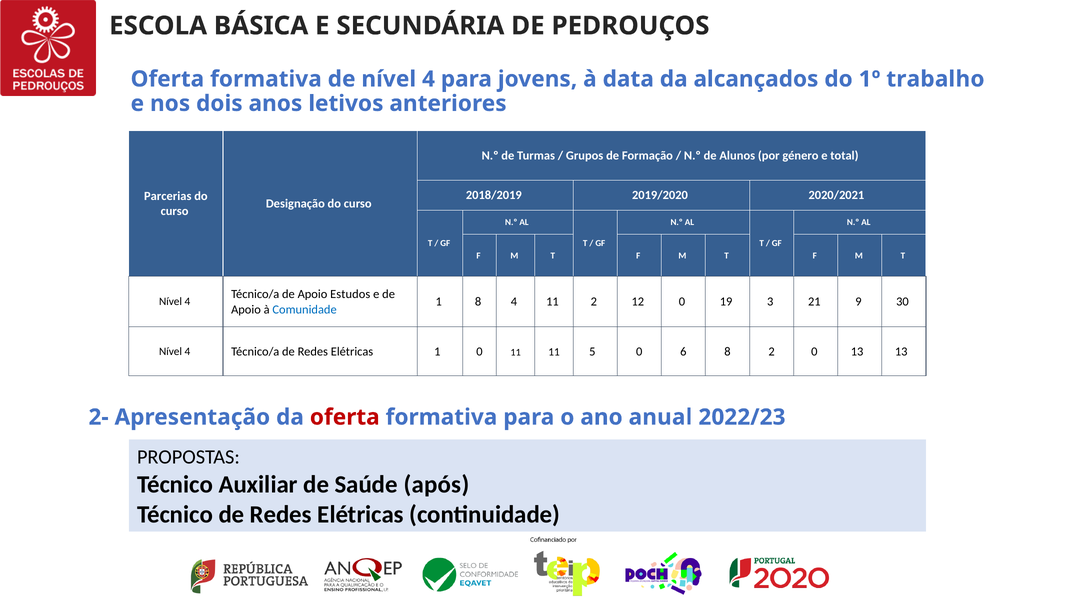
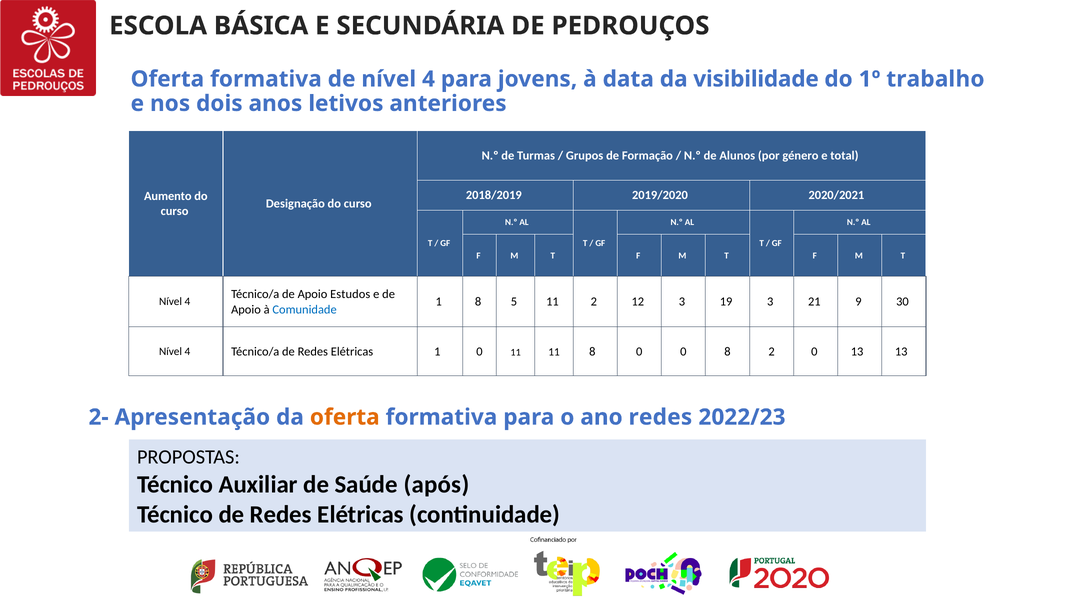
alcançados: alcançados -> visibilidade
Parcerias: Parcerias -> Aumento
8 4: 4 -> 5
12 0: 0 -> 3
11 5: 5 -> 8
0 6: 6 -> 0
oferta at (345, 417) colour: red -> orange
ano anual: anual -> redes
